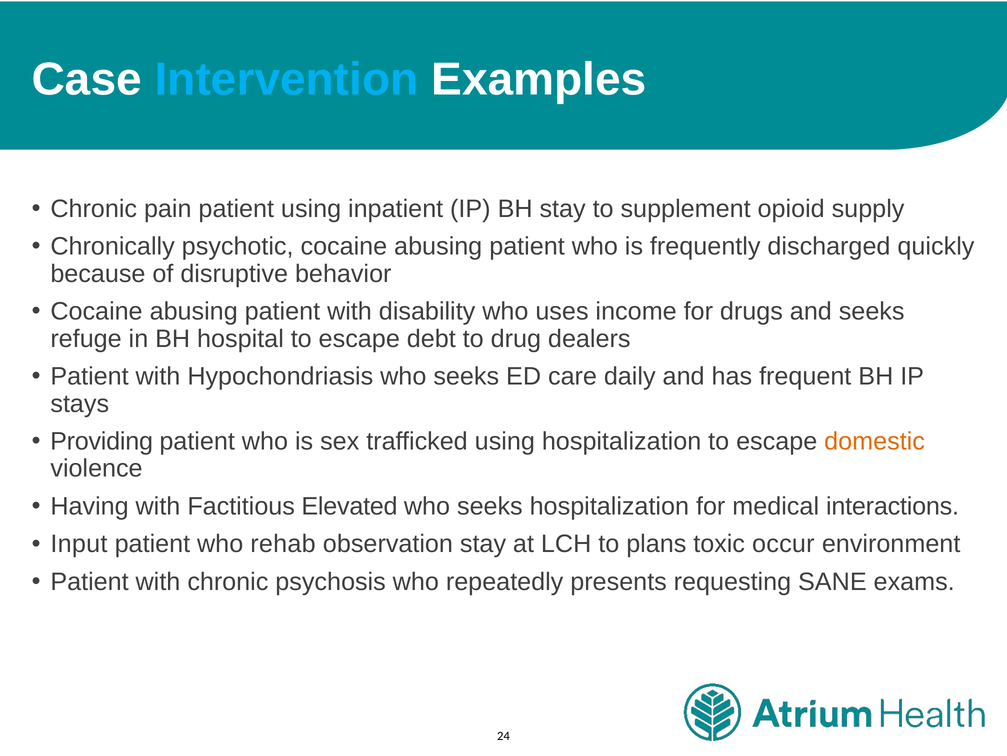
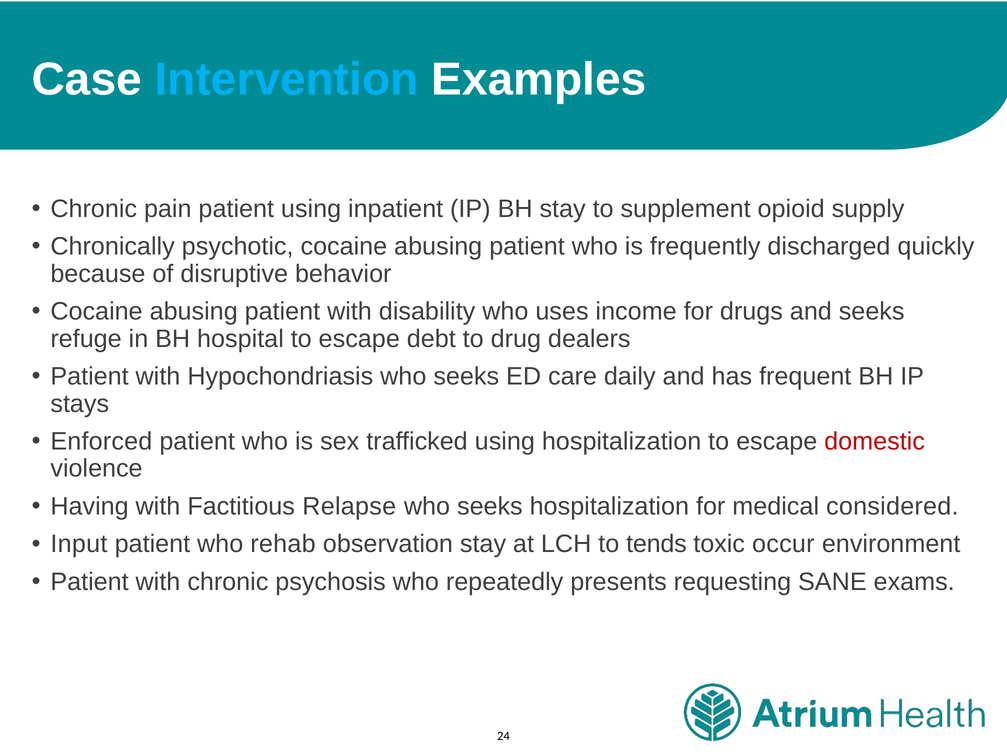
Providing: Providing -> Enforced
domestic colour: orange -> red
Elevated: Elevated -> Relapse
interactions: interactions -> considered
plans: plans -> tends
